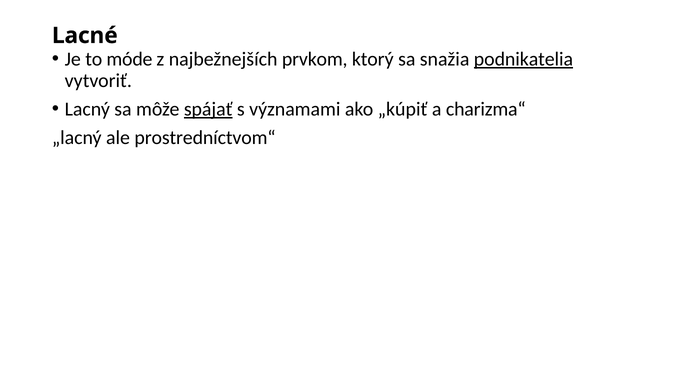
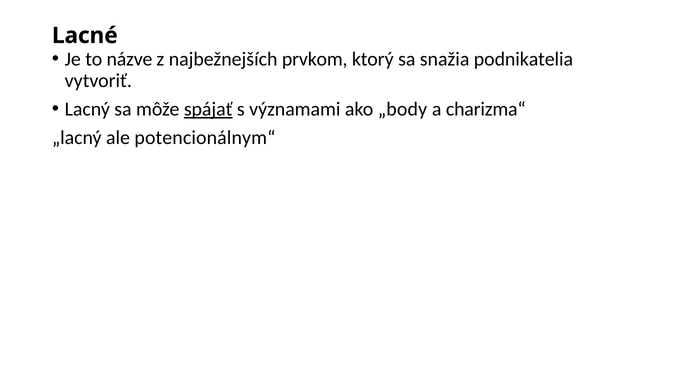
móde: móde -> názve
podnikatelia underline: present -> none
„kúpiť: „kúpiť -> „body
prostredníctvom“: prostredníctvom“ -> potencionálnym“
